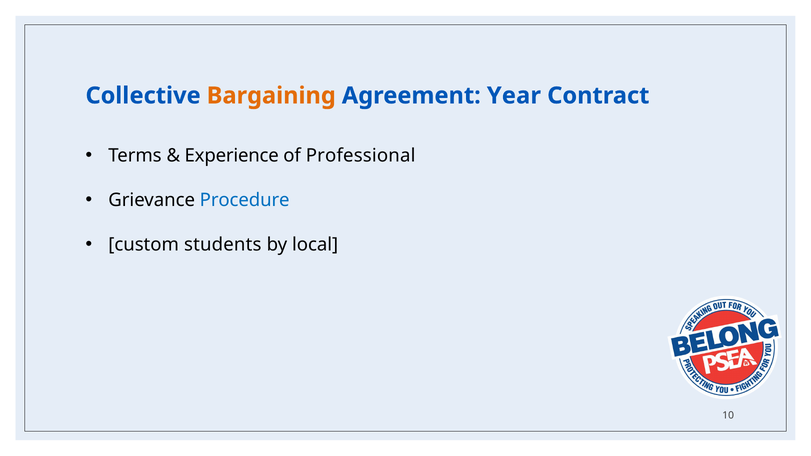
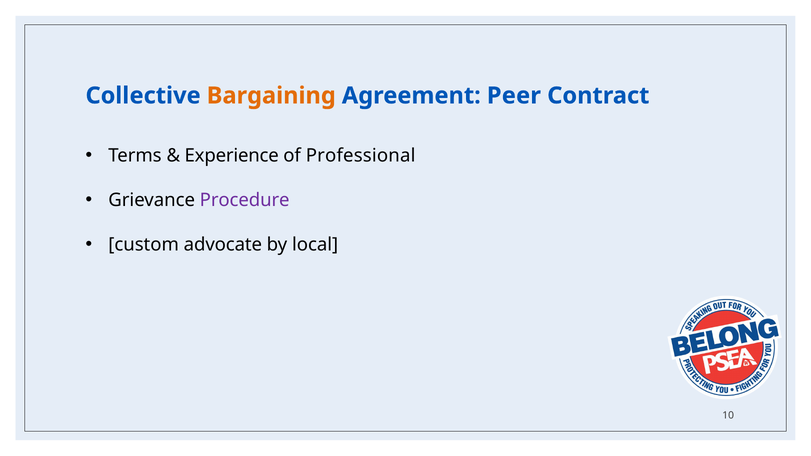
Year: Year -> Peer
Procedure colour: blue -> purple
students: students -> advocate
